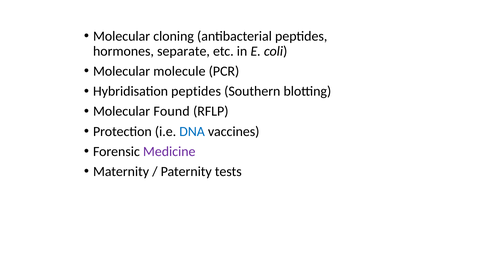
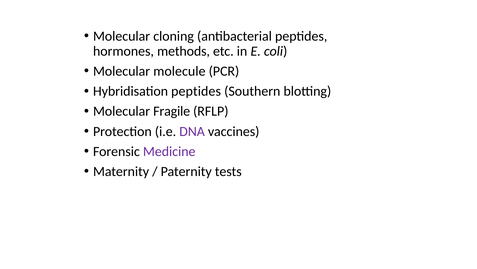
separate: separate -> methods
Found: Found -> Fragile
DNA colour: blue -> purple
